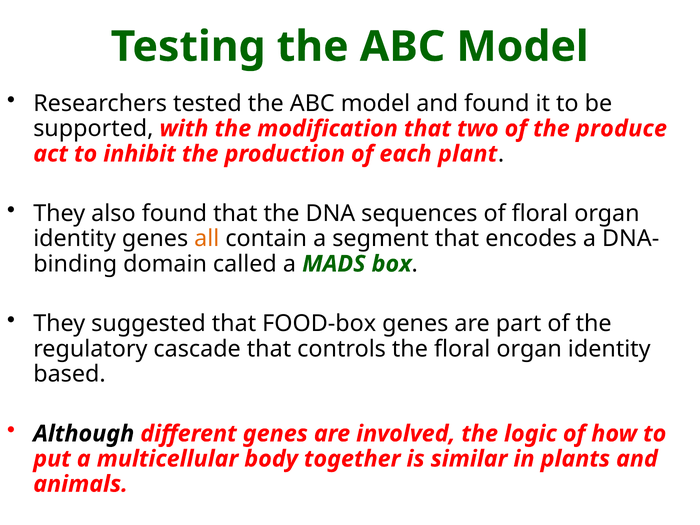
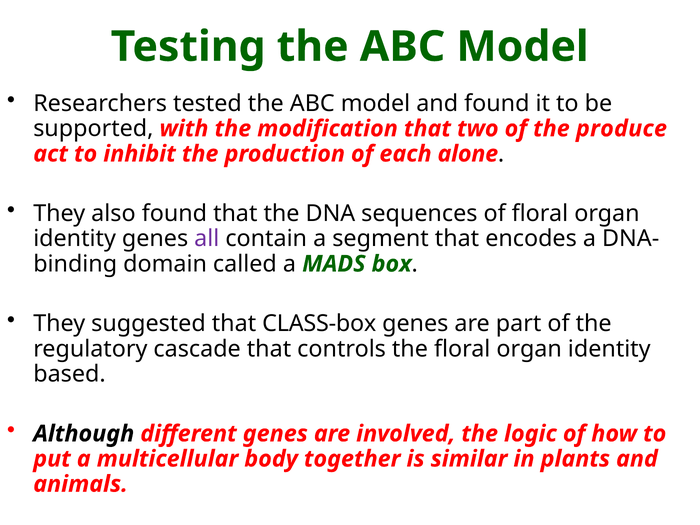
plant: plant -> alone
all colour: orange -> purple
FOOD-box: FOOD-box -> CLASS-box
